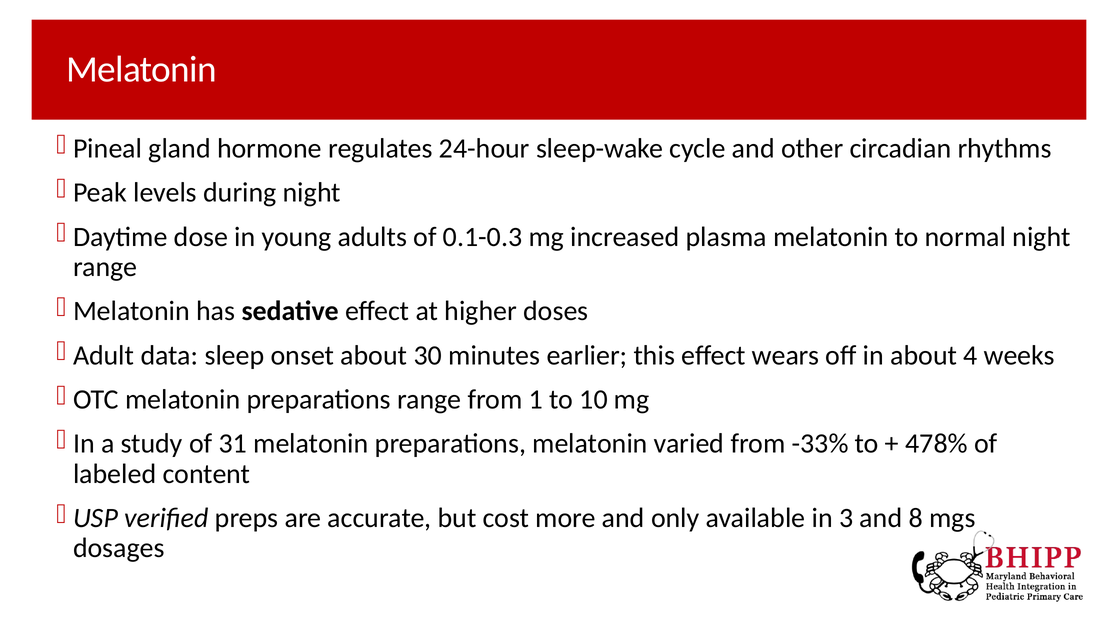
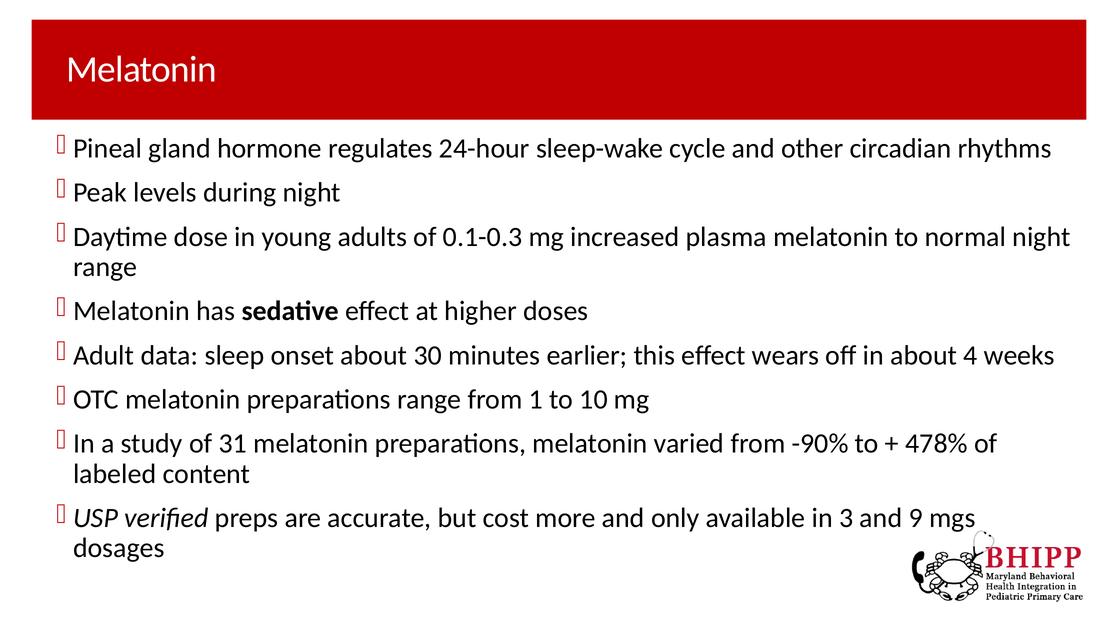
-33%: -33% -> -90%
8: 8 -> 9
